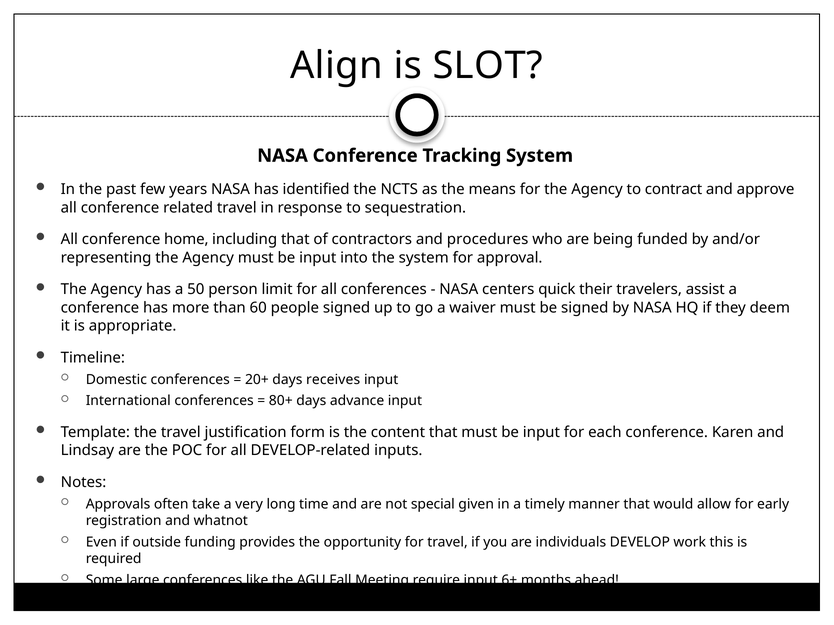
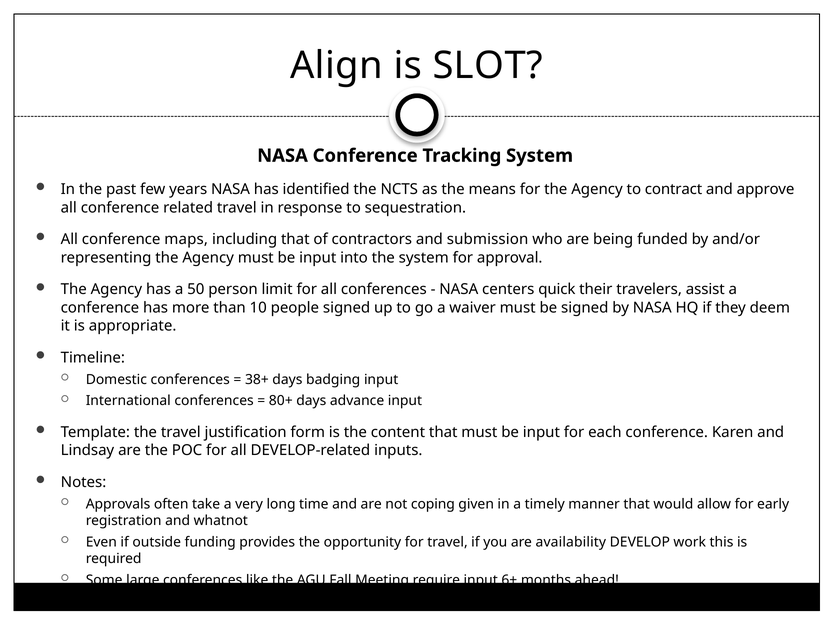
home: home -> maps
procedures: procedures -> submission
60: 60 -> 10
20+: 20+ -> 38+
receives: receives -> badging
special: special -> coping
individuals: individuals -> availability
